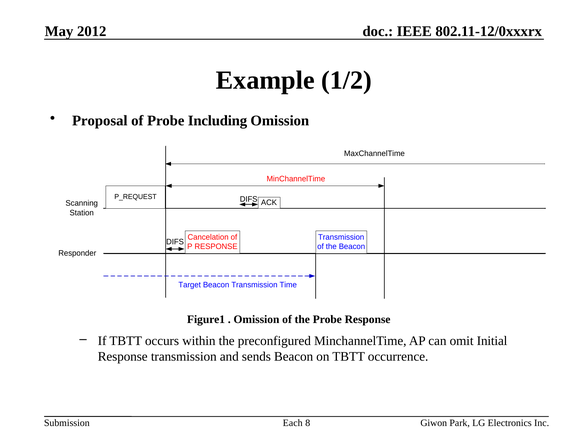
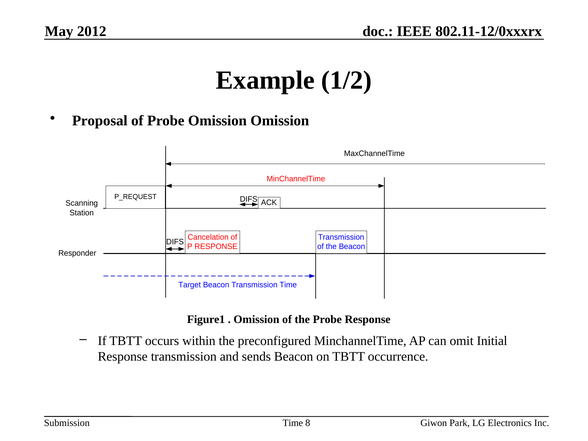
Probe Including: Including -> Omission
Each at (293, 423): Each -> Time
